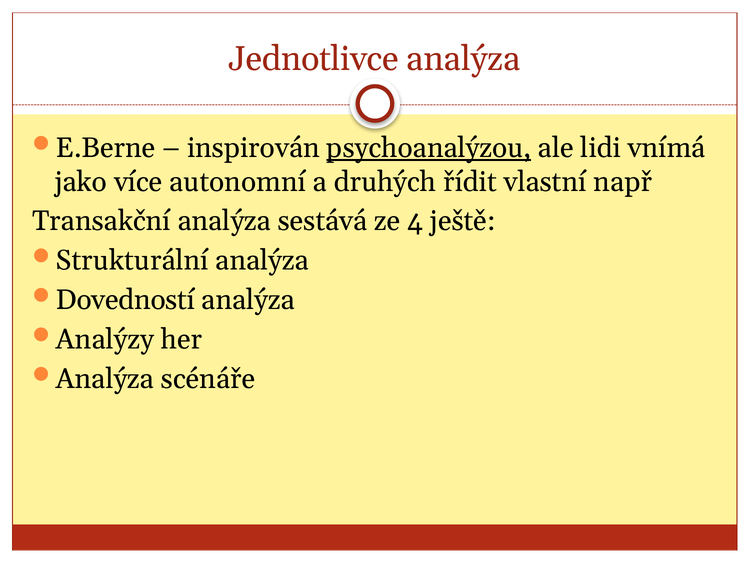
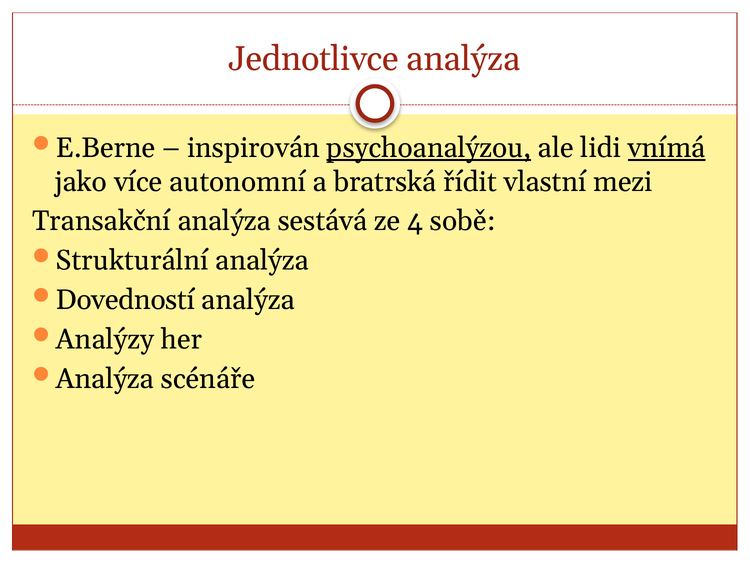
vnímá underline: none -> present
druhých: druhých -> bratrská
např: např -> mezi
ještě: ještě -> sobě
